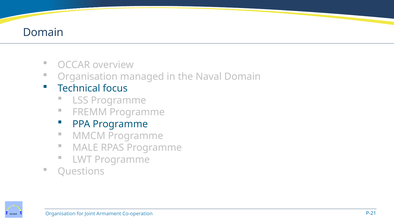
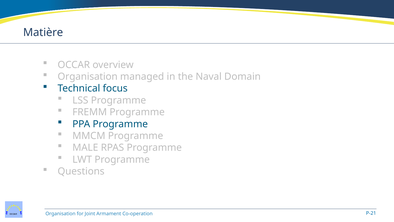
Domain at (43, 32): Domain -> Matière
